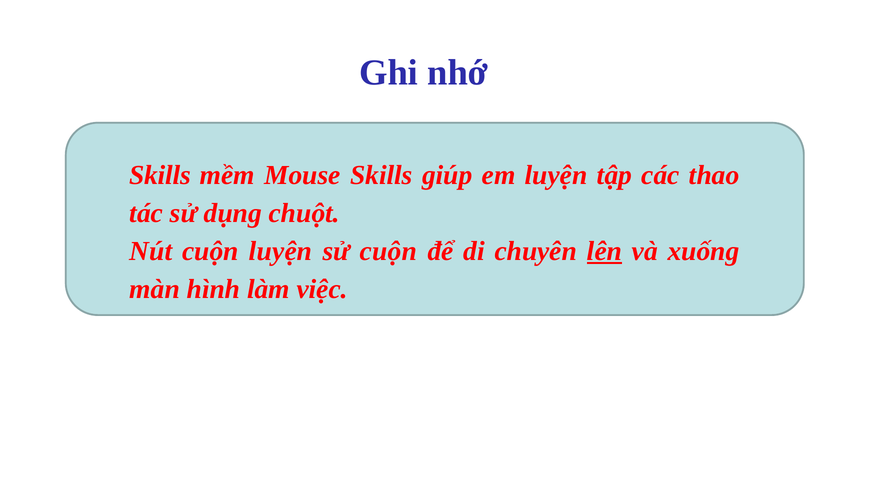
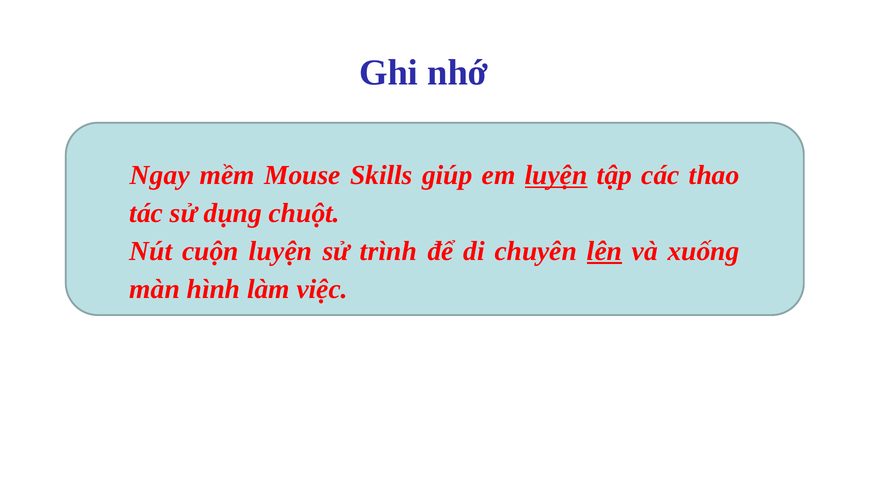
Skills at (160, 175): Skills -> Ngay
luyện at (556, 175) underline: none -> present
sử cuộn: cuộn -> trình
